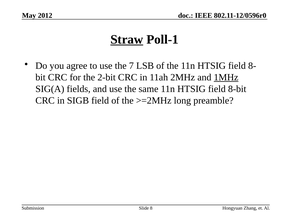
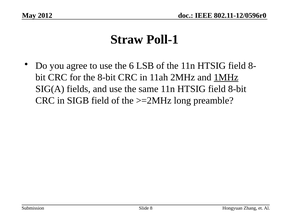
Straw underline: present -> none
7: 7 -> 6
the 2-bit: 2-bit -> 8-bit
